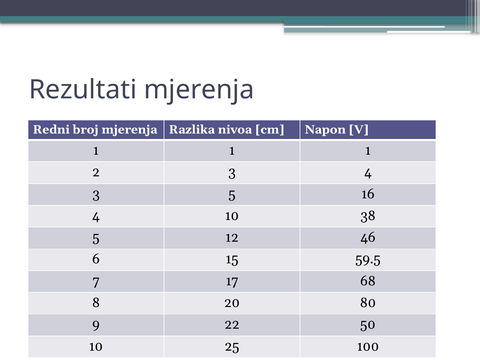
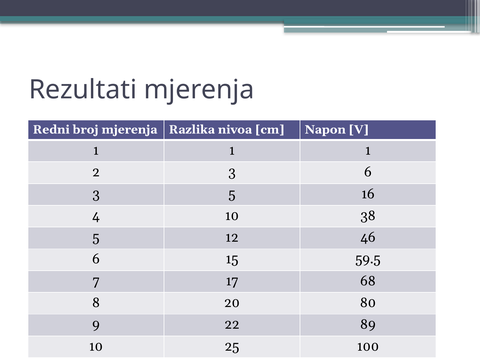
3 4: 4 -> 6
50: 50 -> 89
